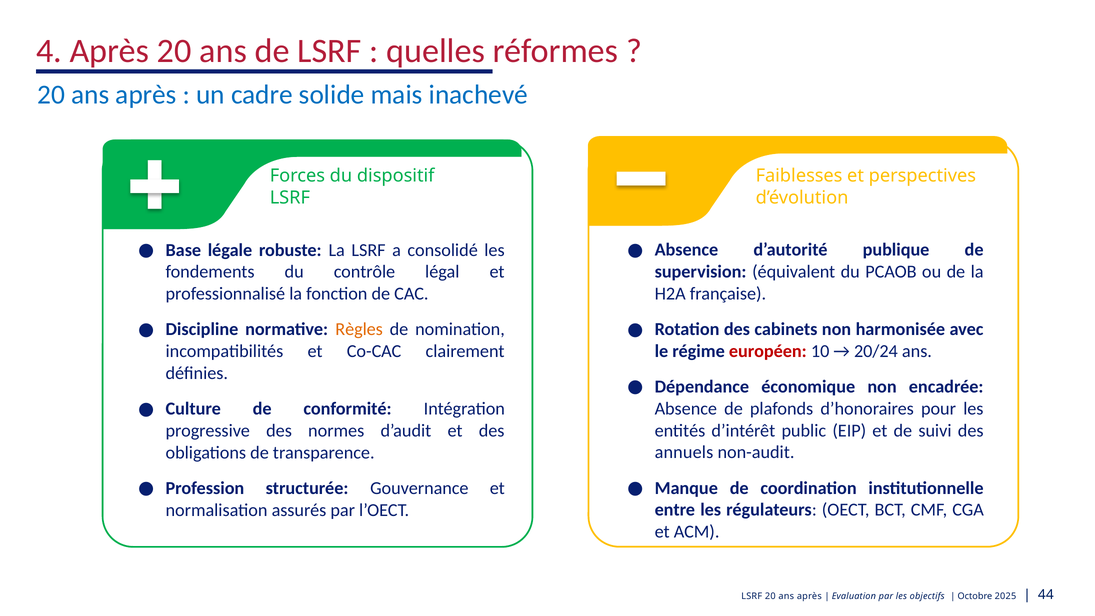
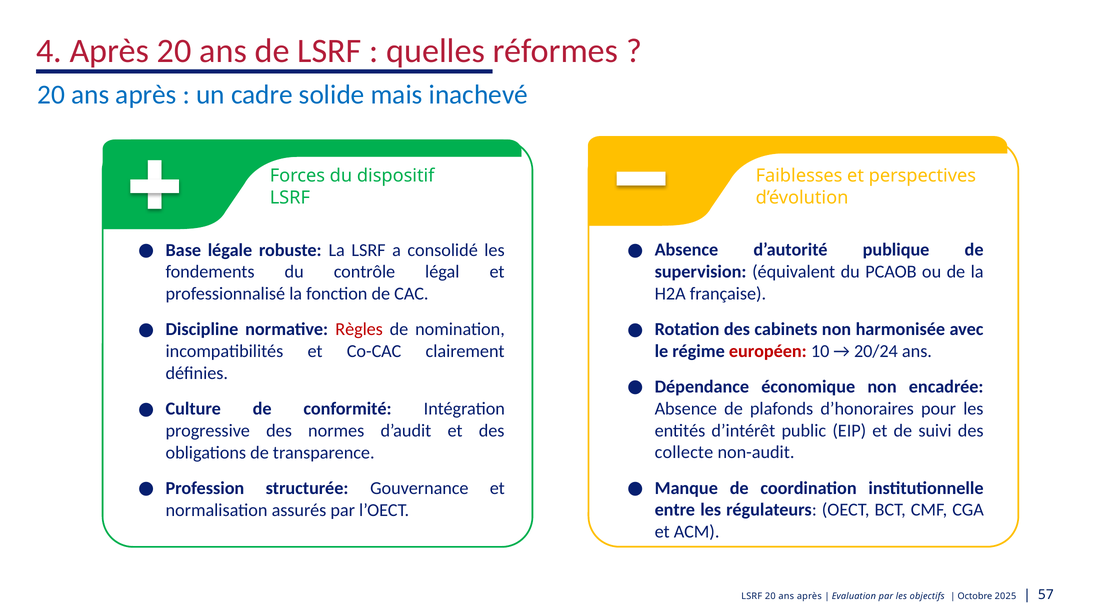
Règles colour: orange -> red
annuels: annuels -> collecte
44: 44 -> 57
